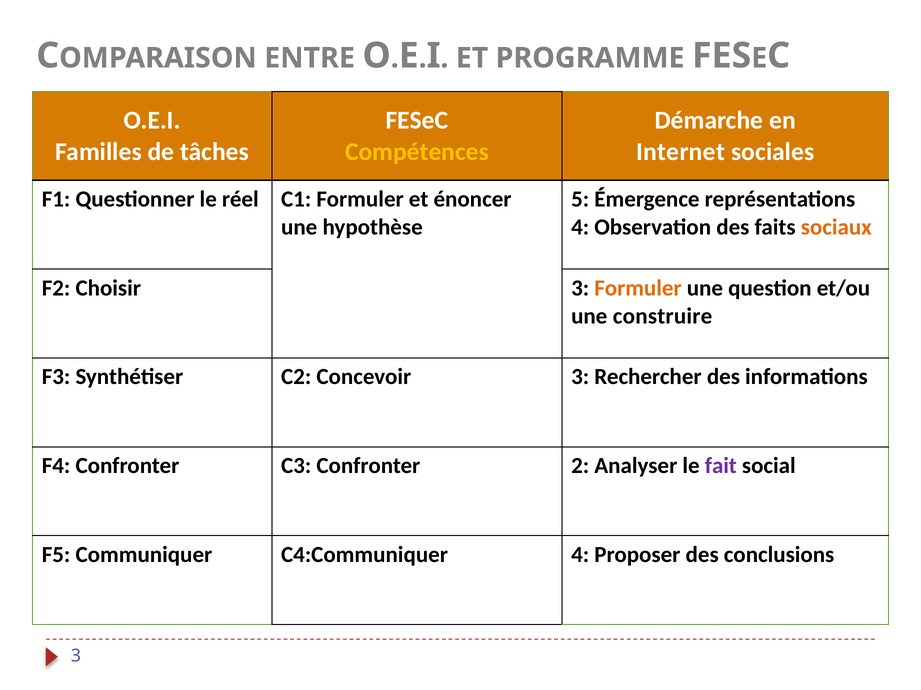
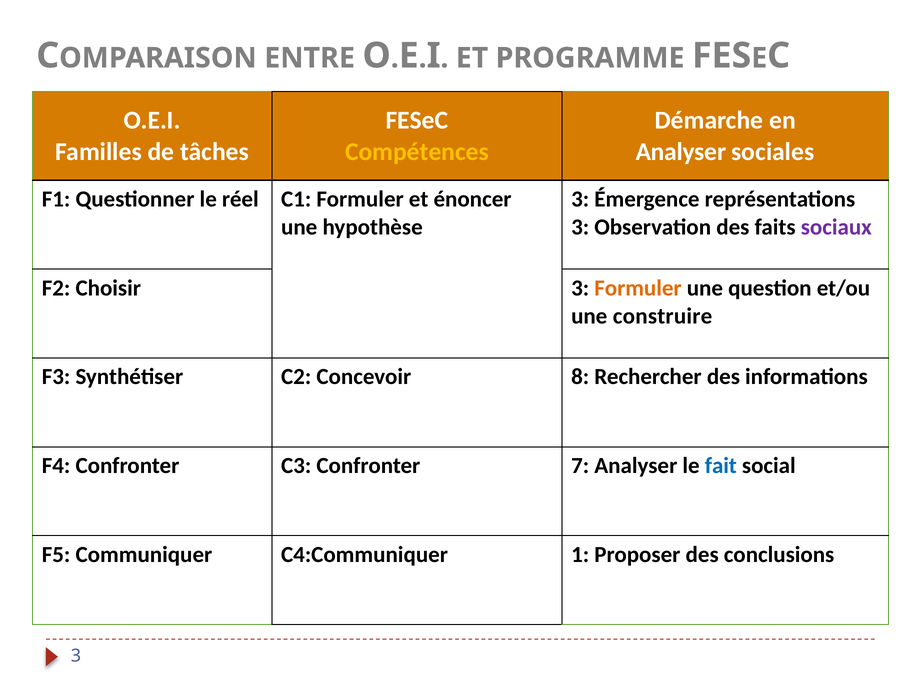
Internet at (681, 152): Internet -> Analyser
5 at (580, 199): 5 -> 3
4 at (580, 228): 4 -> 3
sociaux colour: orange -> purple
Concevoir 3: 3 -> 8
2: 2 -> 7
fait colour: purple -> blue
C4:Communiquer 4: 4 -> 1
